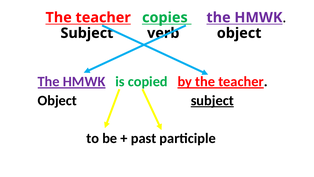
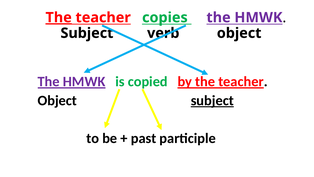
The at (59, 18) underline: none -> present
